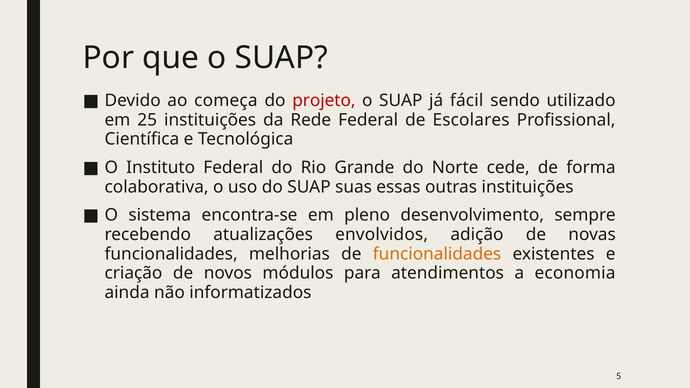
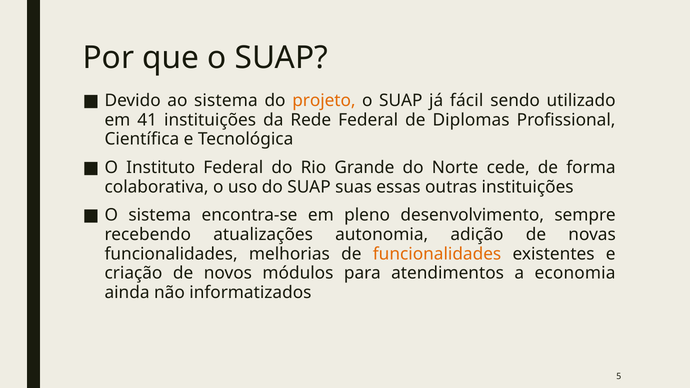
ao começa: começa -> sistema
projeto colour: red -> orange
25: 25 -> 41
Escolares: Escolares -> Diplomas
envolvidos: envolvidos -> autonomia
